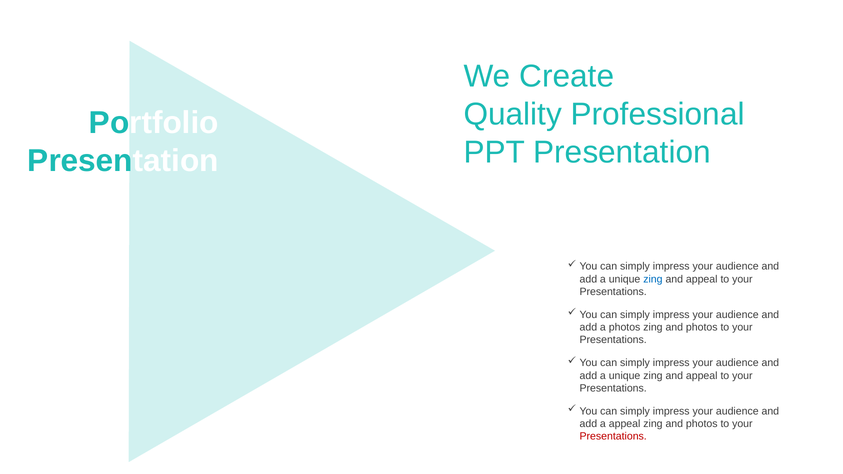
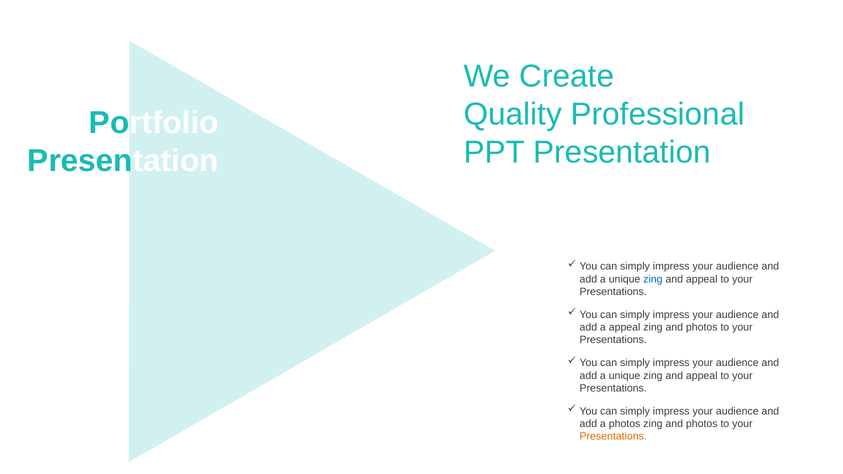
a photos: photos -> appeal
a appeal: appeal -> photos
Presentations at (613, 437) colour: red -> orange
